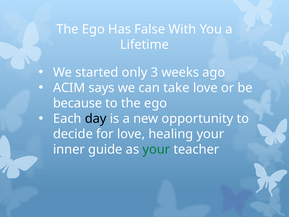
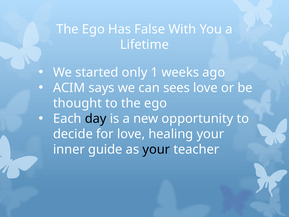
3: 3 -> 1
take: take -> sees
because: because -> thought
your at (156, 149) colour: green -> black
